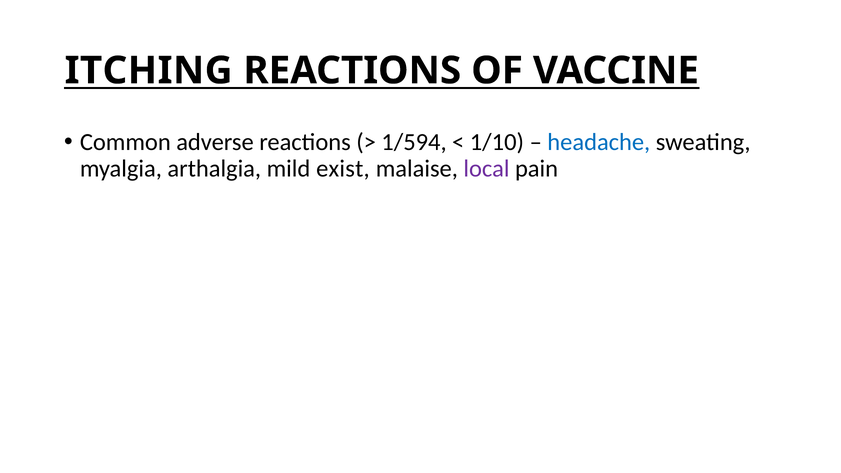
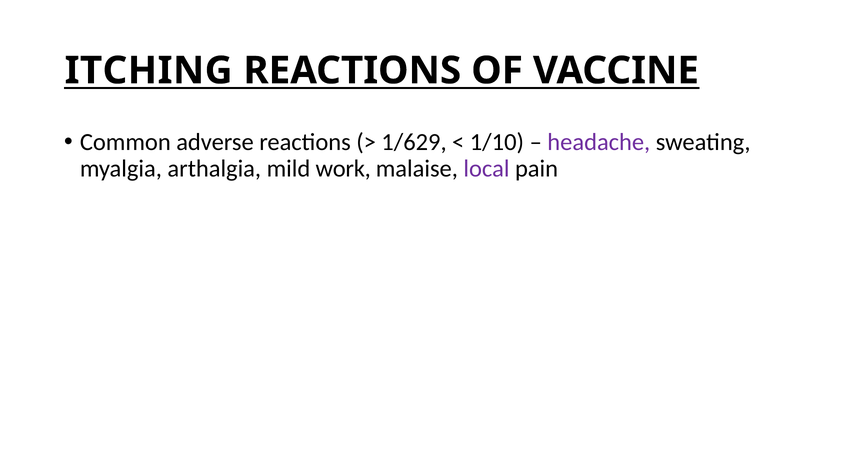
1/594: 1/594 -> 1/629
headache colour: blue -> purple
exist: exist -> work
